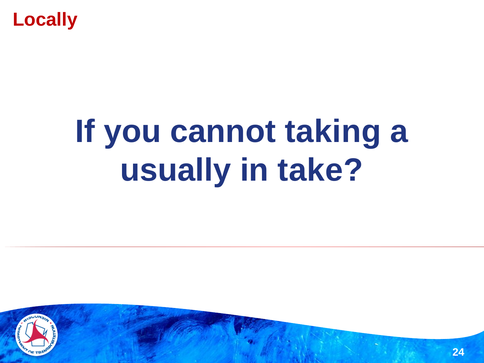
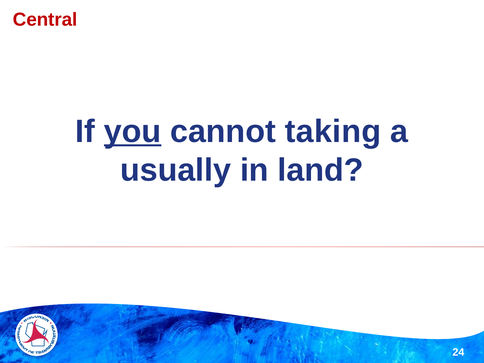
Locally: Locally -> Central
you underline: none -> present
take: take -> land
